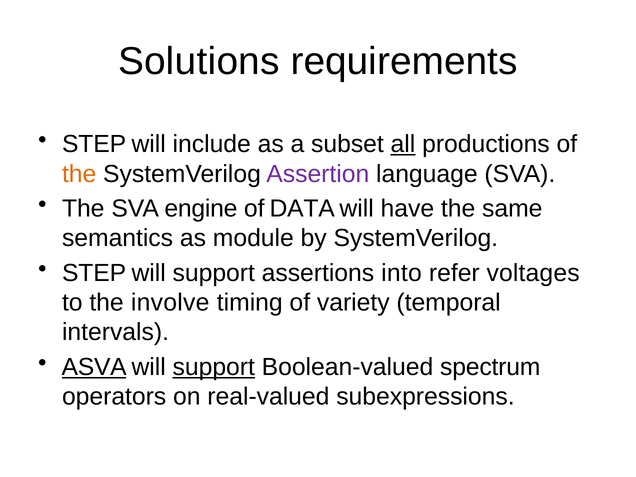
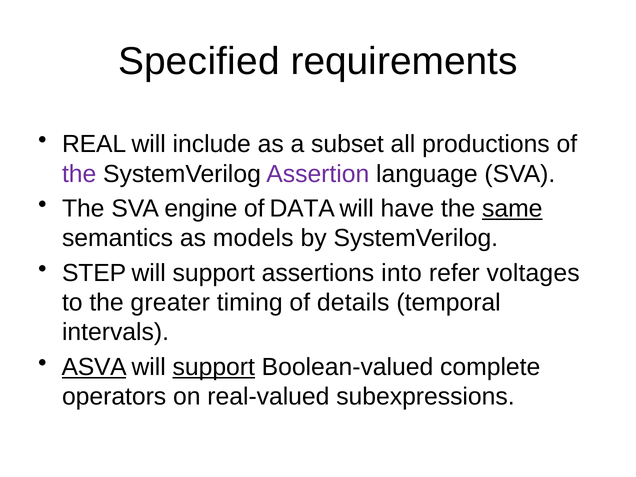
Solutions: Solutions -> Specified
STEP at (94, 144): STEP -> REAL
all underline: present -> none
the at (79, 174) colour: orange -> purple
same underline: none -> present
module: module -> models
involve: involve -> greater
variety: variety -> details
spectrum: spectrum -> complete
